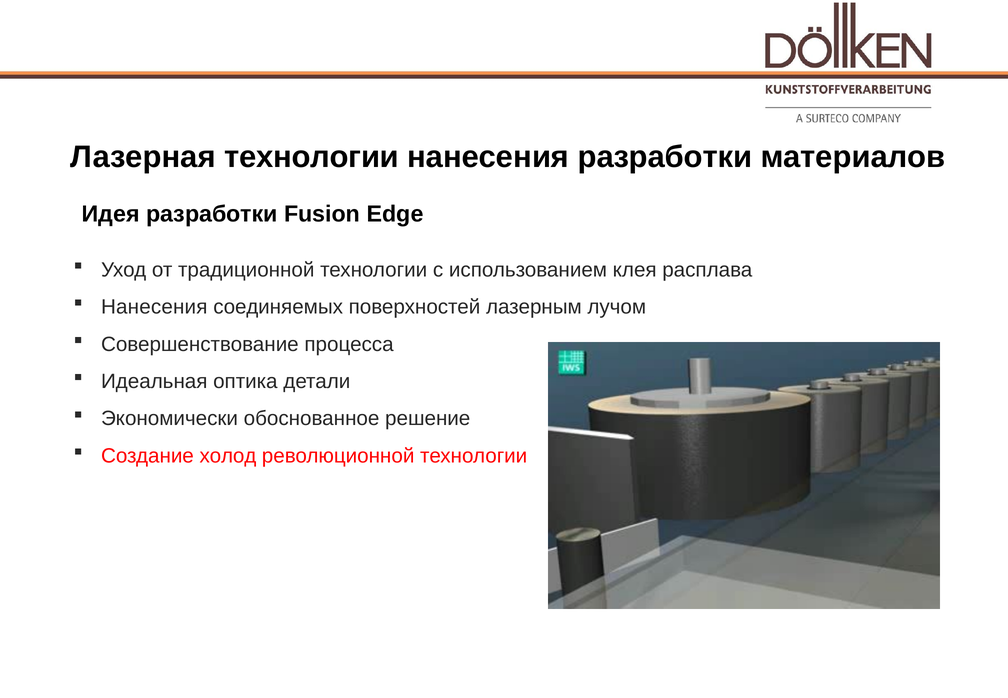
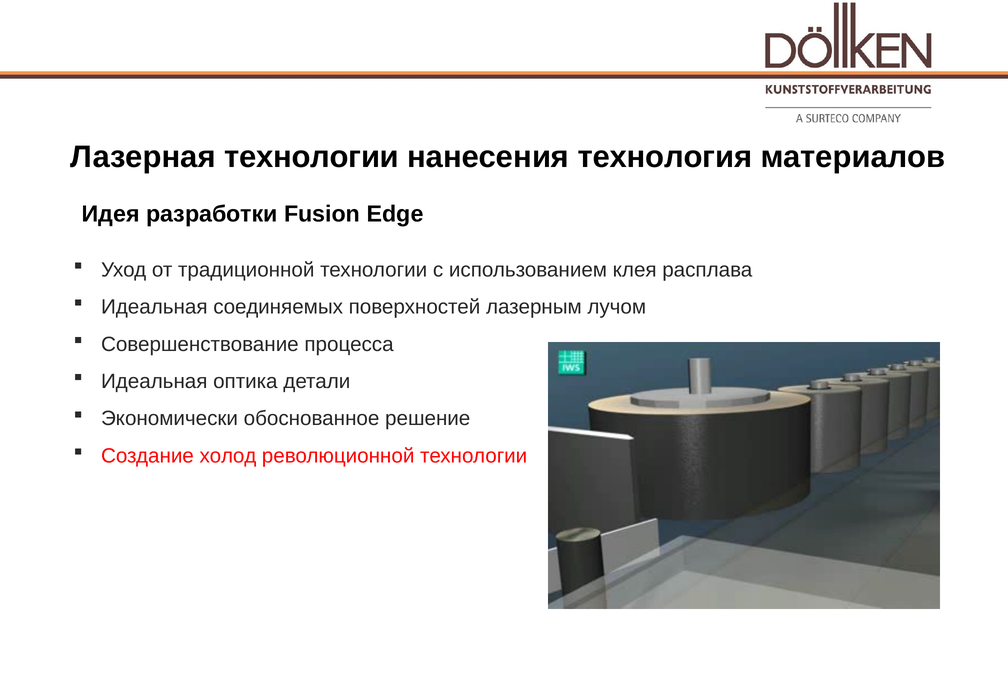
нанесения разработки: разработки -> технология
Нанесения at (154, 307): Нанесения -> Идеальная
